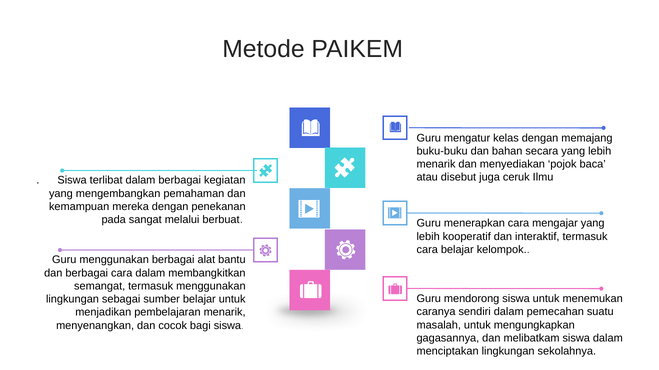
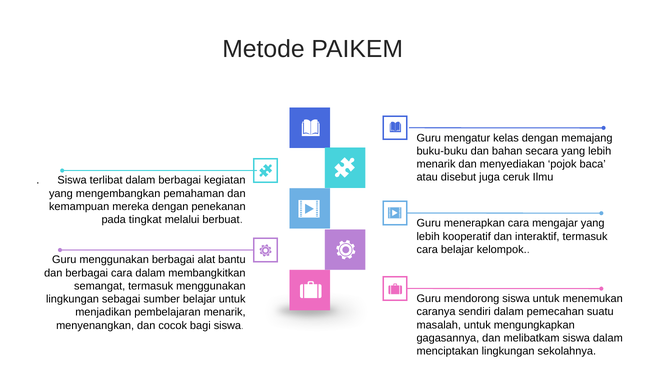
sangat: sangat -> tingkat
